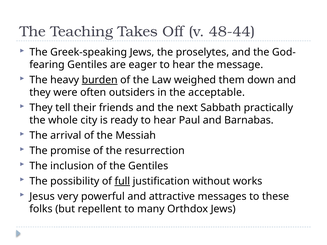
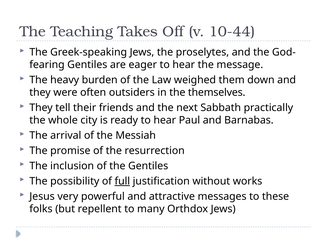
48-44: 48-44 -> 10-44
burden underline: present -> none
acceptable: acceptable -> themselves
